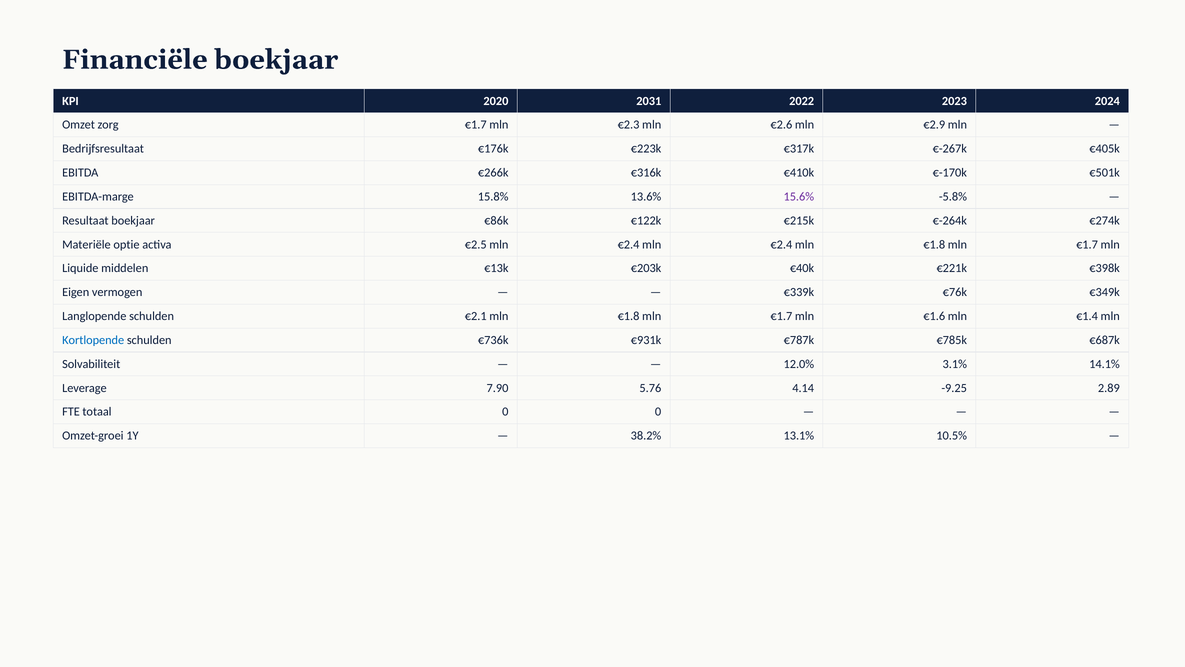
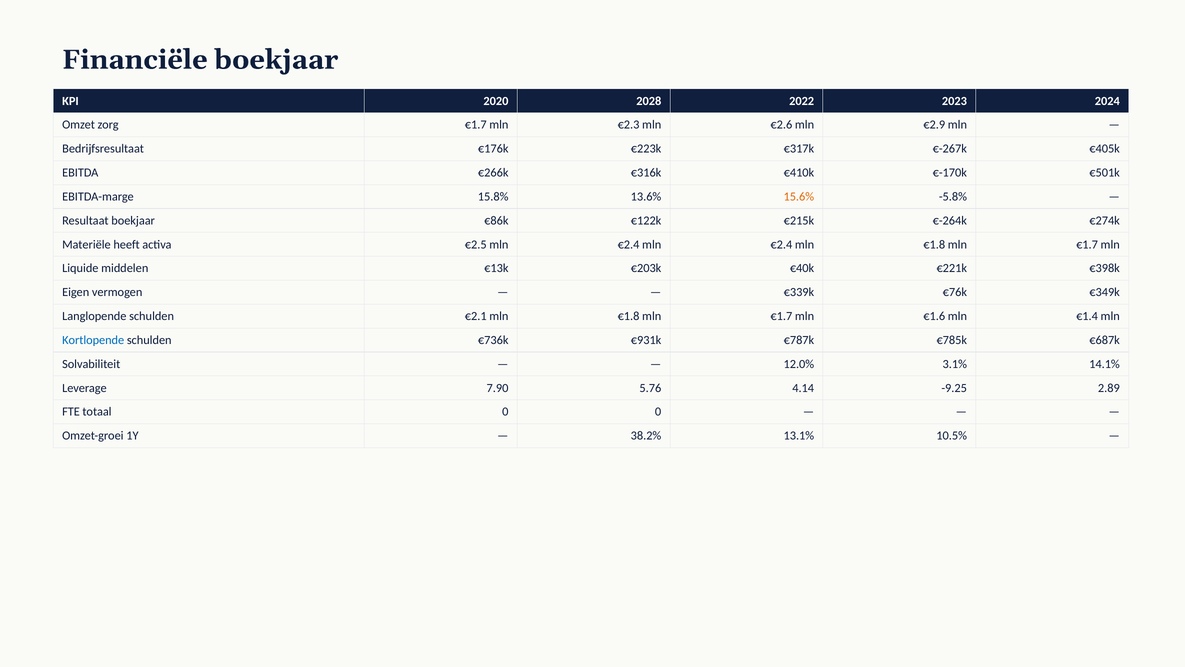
2031: 2031 -> 2028
15.6% colour: purple -> orange
optie: optie -> heeft
